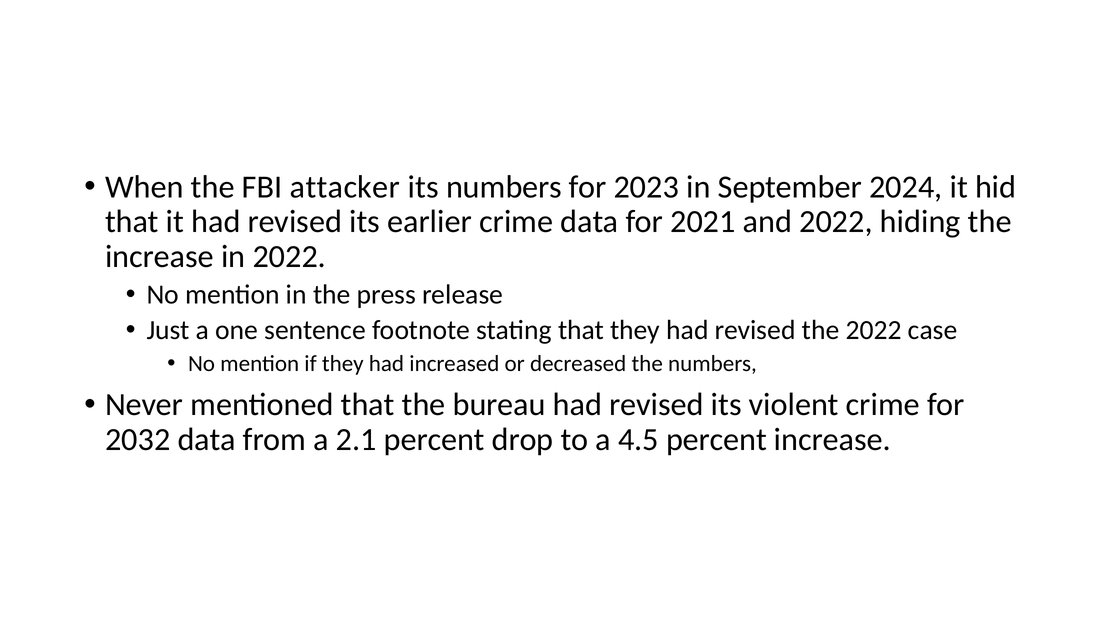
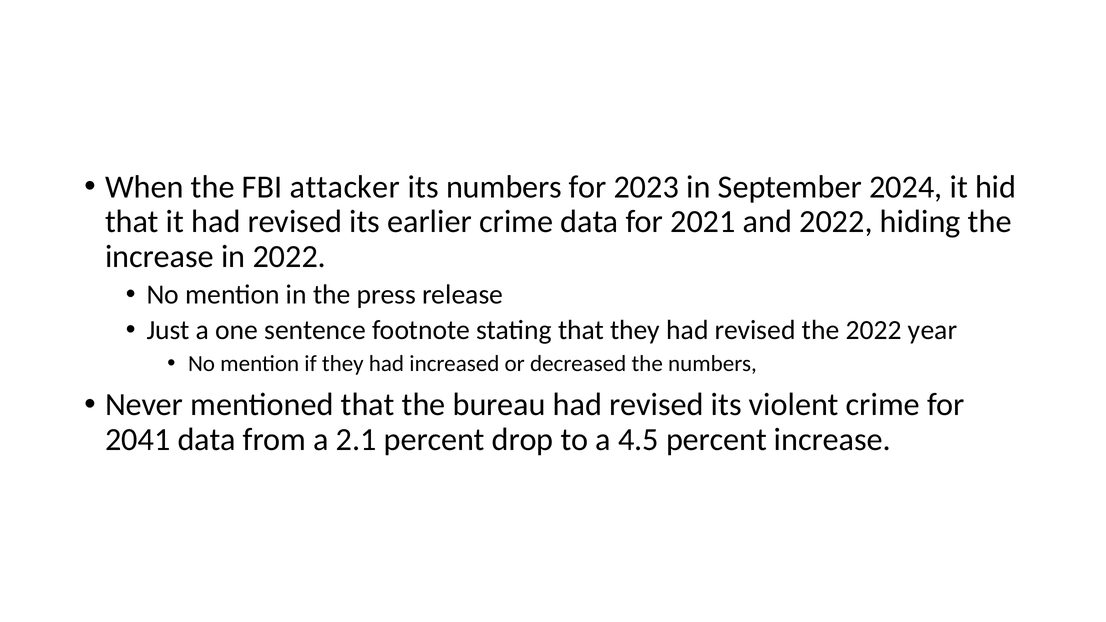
case: case -> year
2032: 2032 -> 2041
